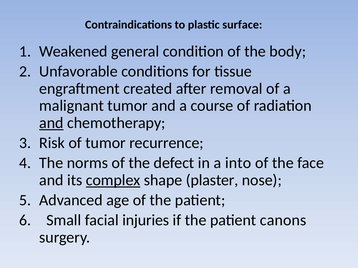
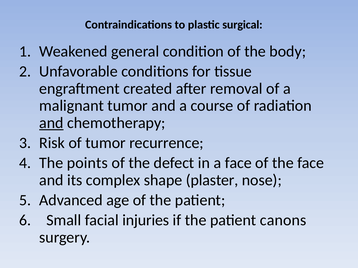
surface: surface -> surgical
norms: norms -> points
a into: into -> face
complex underline: present -> none
